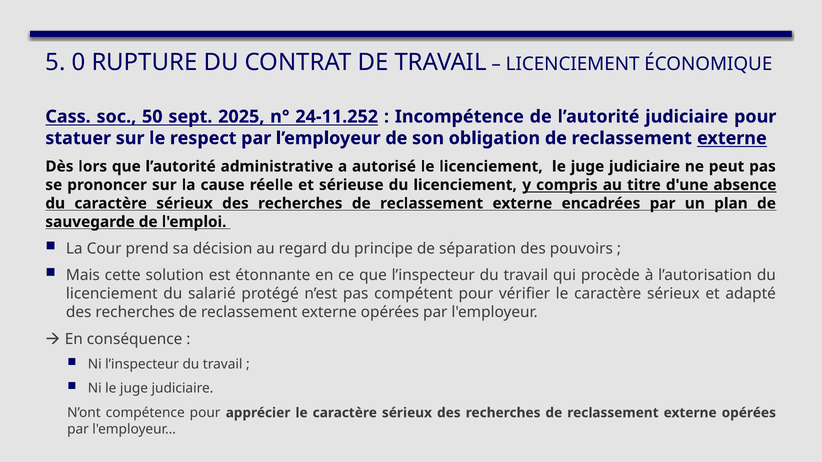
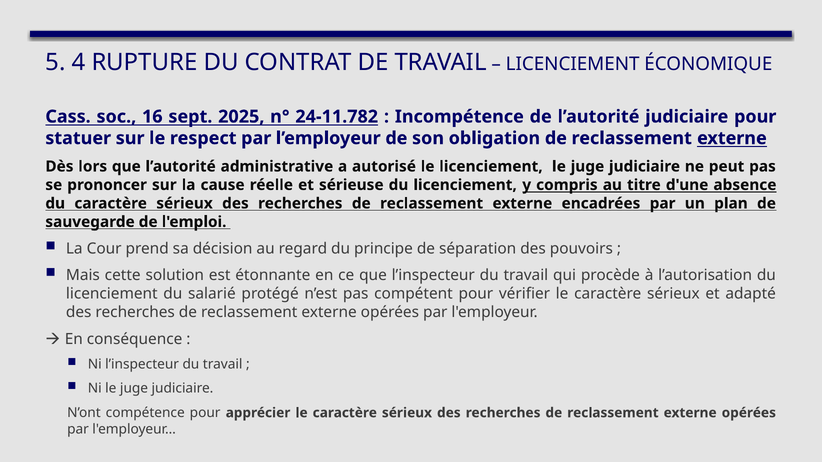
0: 0 -> 4
50: 50 -> 16
24-11.252: 24-11.252 -> 24-11.782
